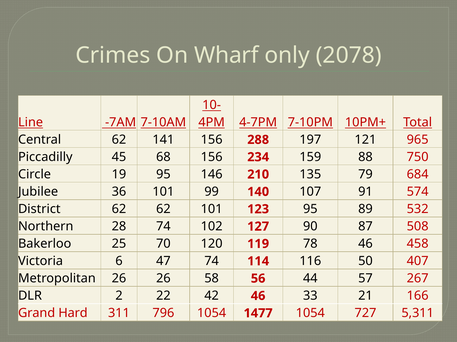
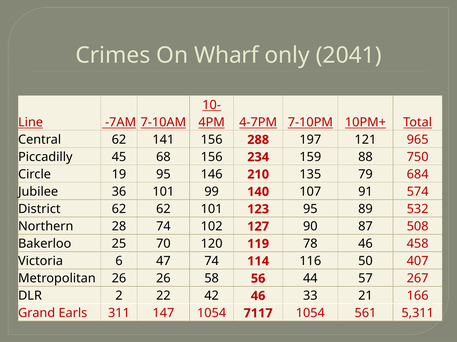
2078: 2078 -> 2041
Hard: Hard -> Earls
796: 796 -> 147
1477: 1477 -> 7117
727: 727 -> 561
